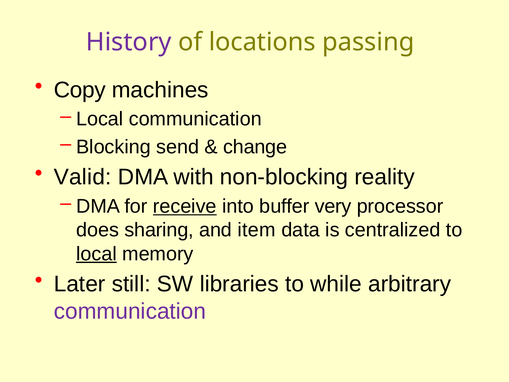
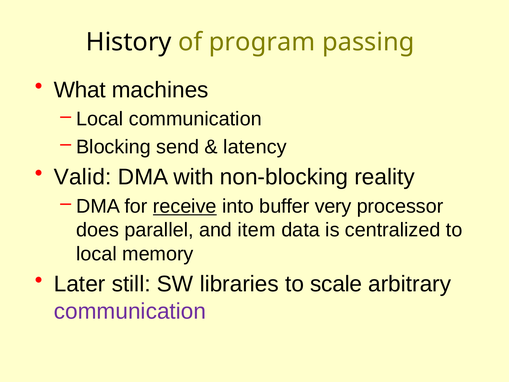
History colour: purple -> black
locations: locations -> program
Copy: Copy -> What
change: change -> latency
sharing: sharing -> parallel
local at (96, 254) underline: present -> none
while: while -> scale
